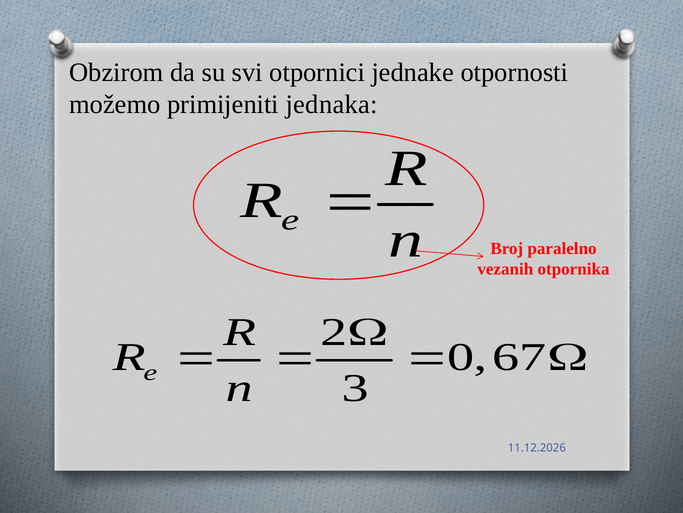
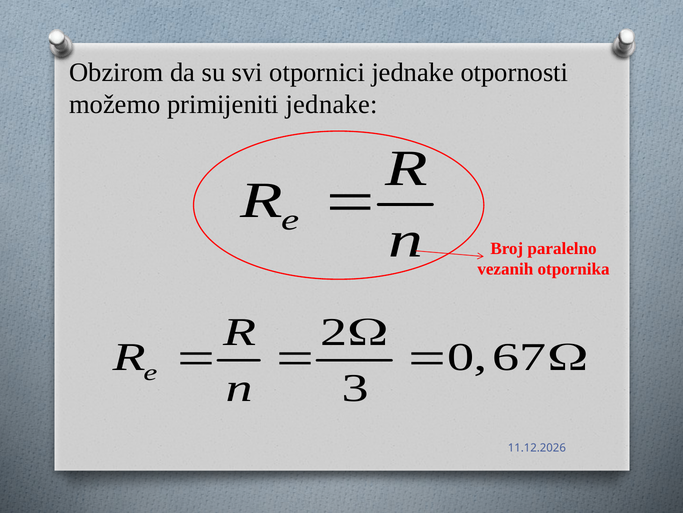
primijeniti jednaka: jednaka -> jednake
